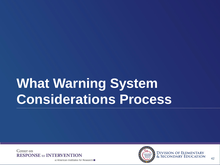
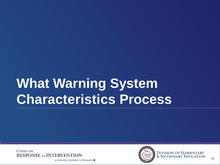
Considerations: Considerations -> Characteristics
